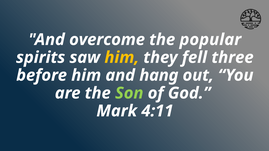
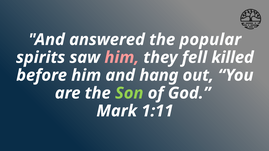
overcome: overcome -> answered
him at (122, 58) colour: yellow -> pink
three: three -> killed
4:11: 4:11 -> 1:11
